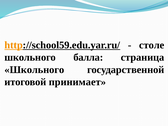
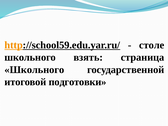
балла: балла -> взять
принимает: принимает -> подготовки
